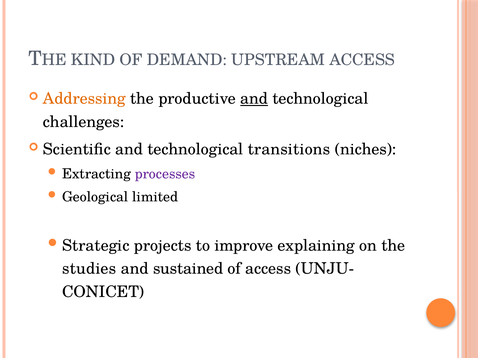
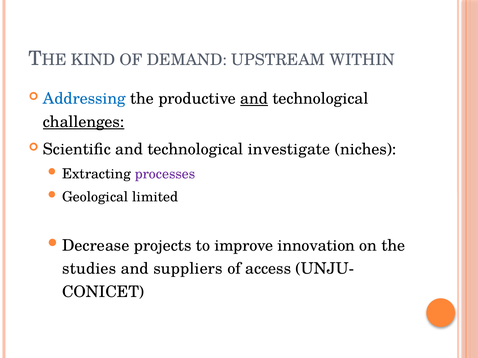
UPSTREAM ACCESS: ACCESS -> WITHIN
Addressing colour: orange -> blue
challenges underline: none -> present
transitions: transitions -> investigate
Strategic: Strategic -> Decrease
explaining: explaining -> innovation
sustained: sustained -> suppliers
